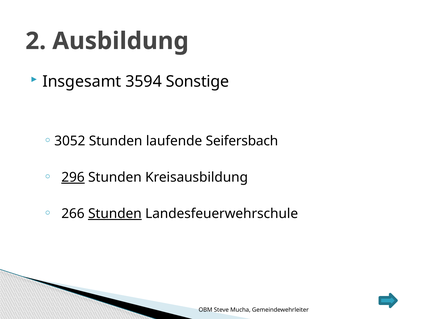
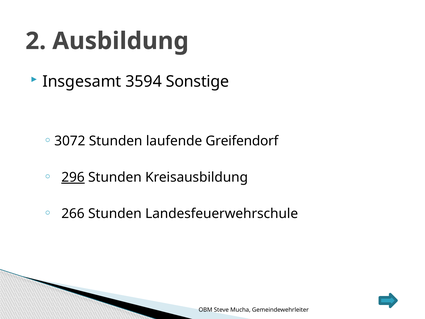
3052: 3052 -> 3072
Seifersbach: Seifersbach -> Greifendorf
Stunden at (115, 214) underline: present -> none
